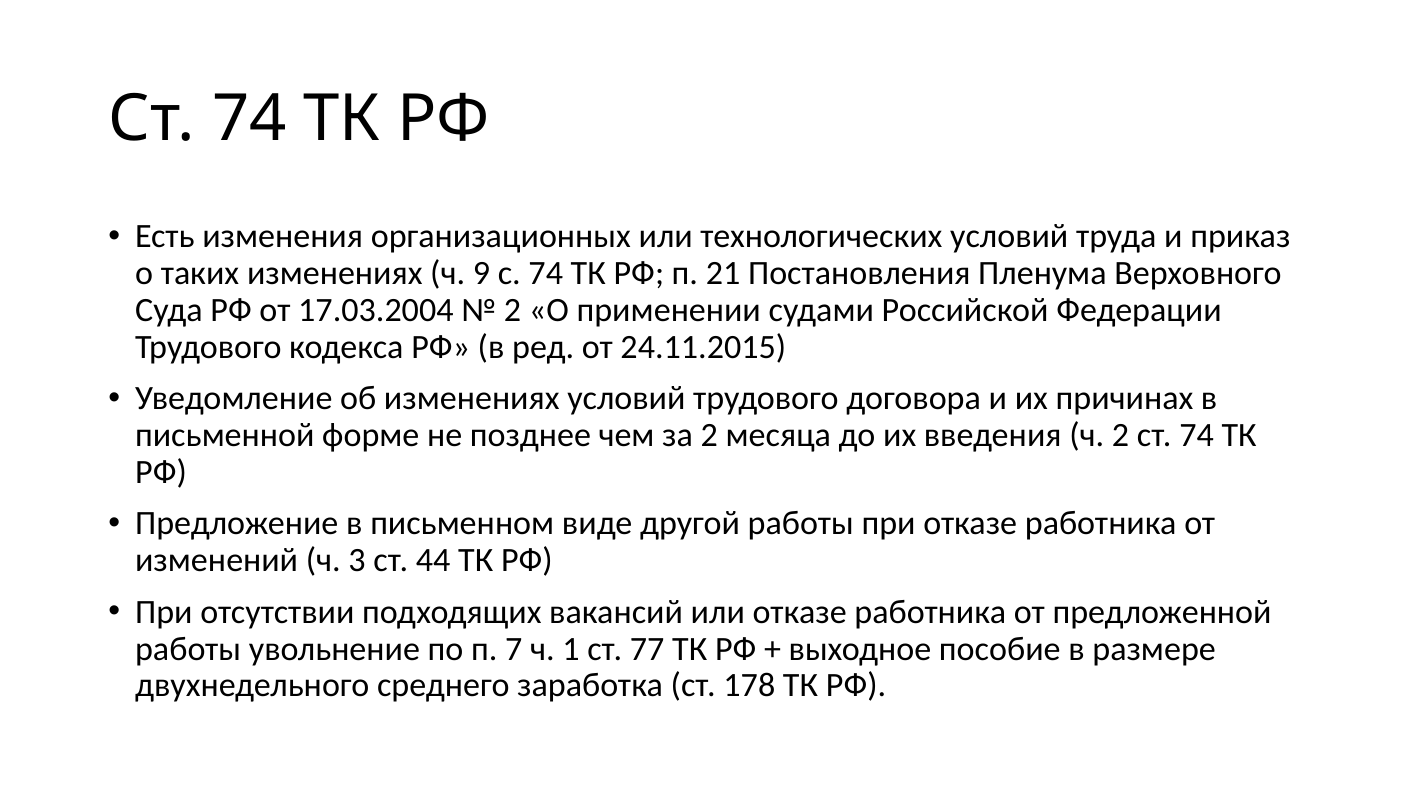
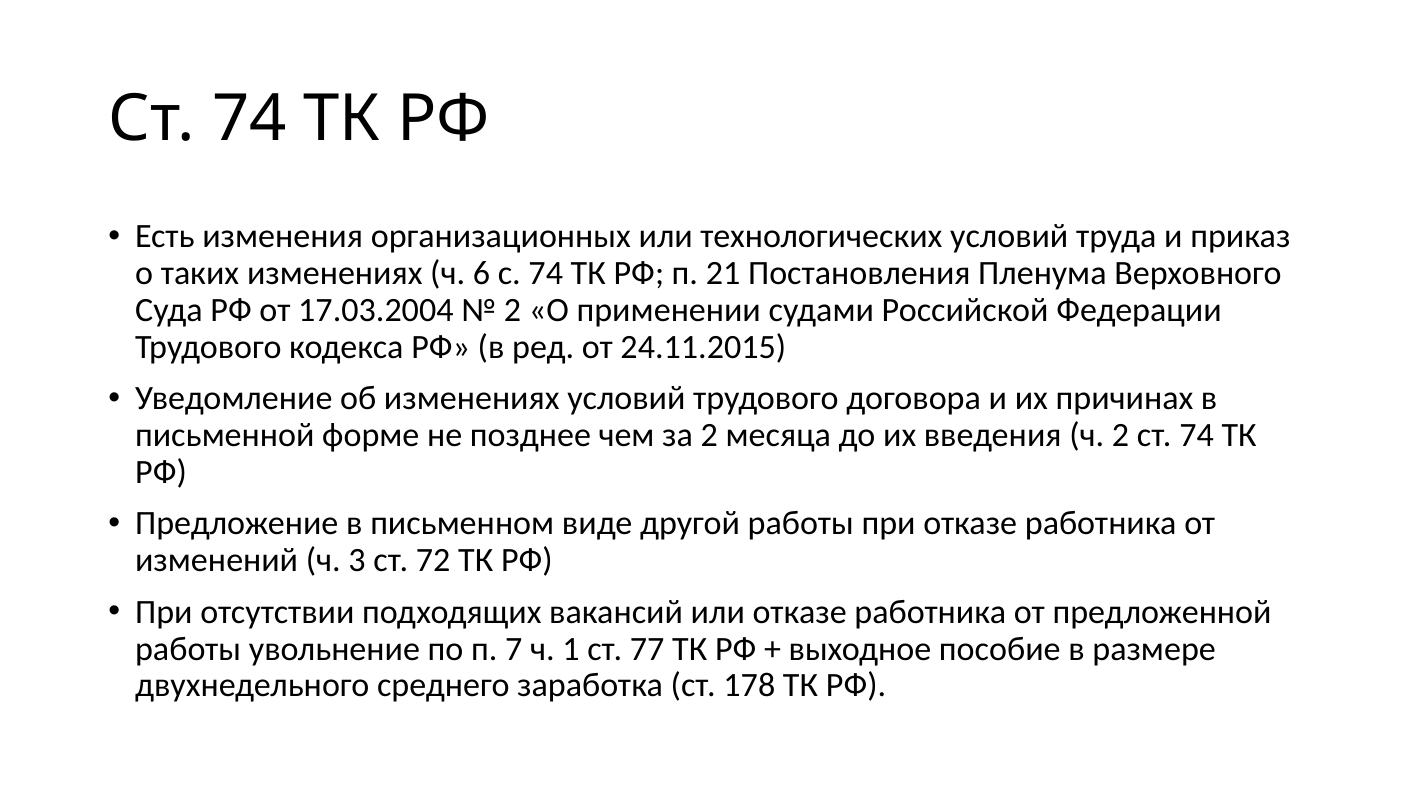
9: 9 -> 6
44: 44 -> 72
